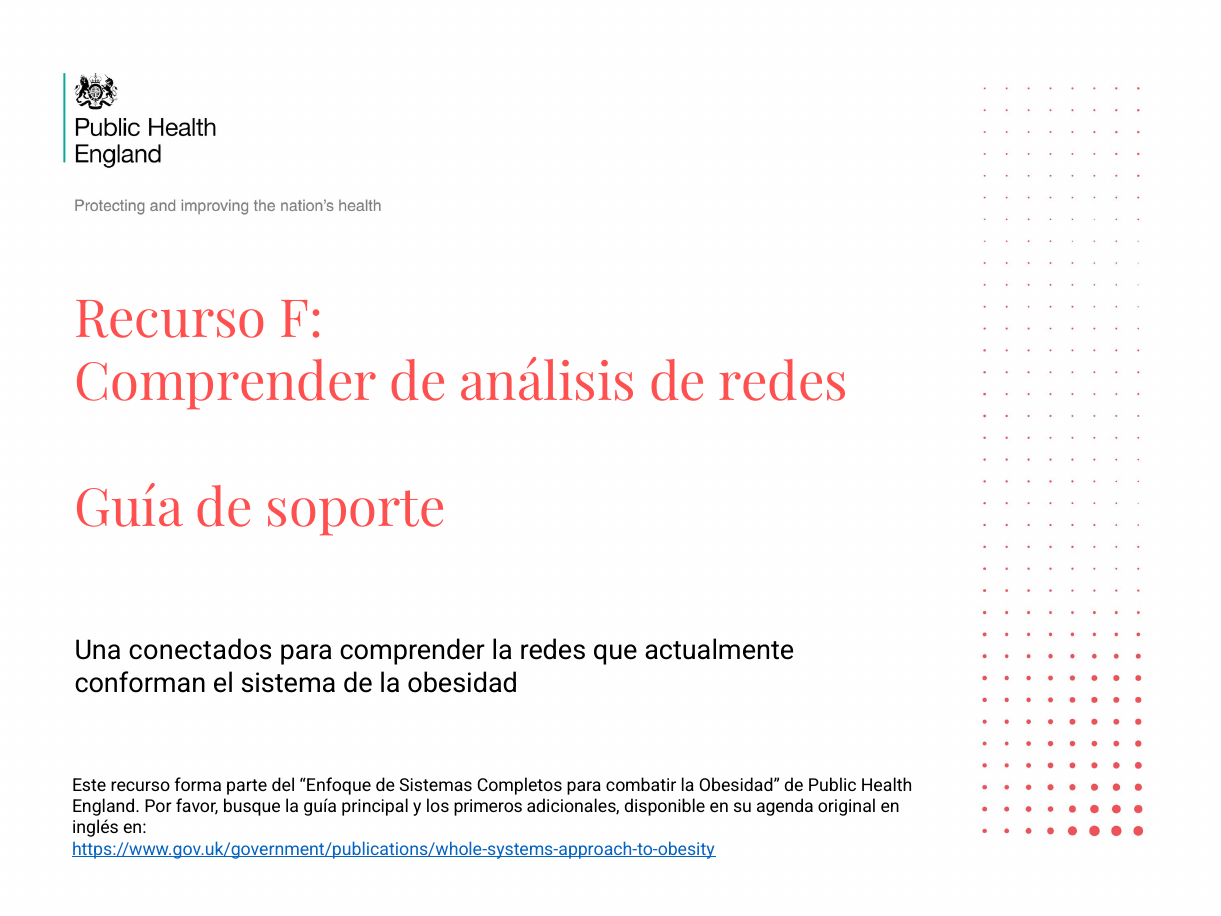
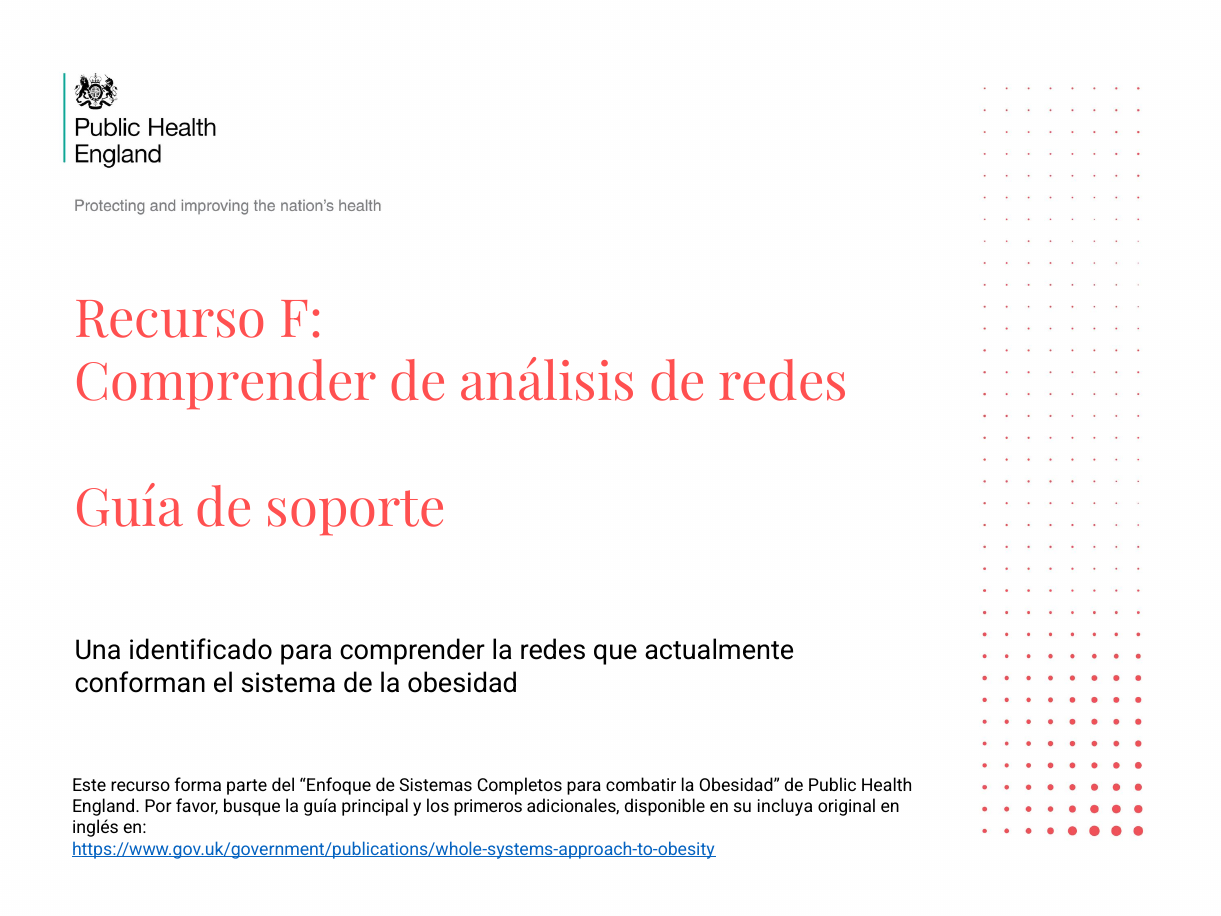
conectados: conectados -> identificado
agenda: agenda -> incluya
